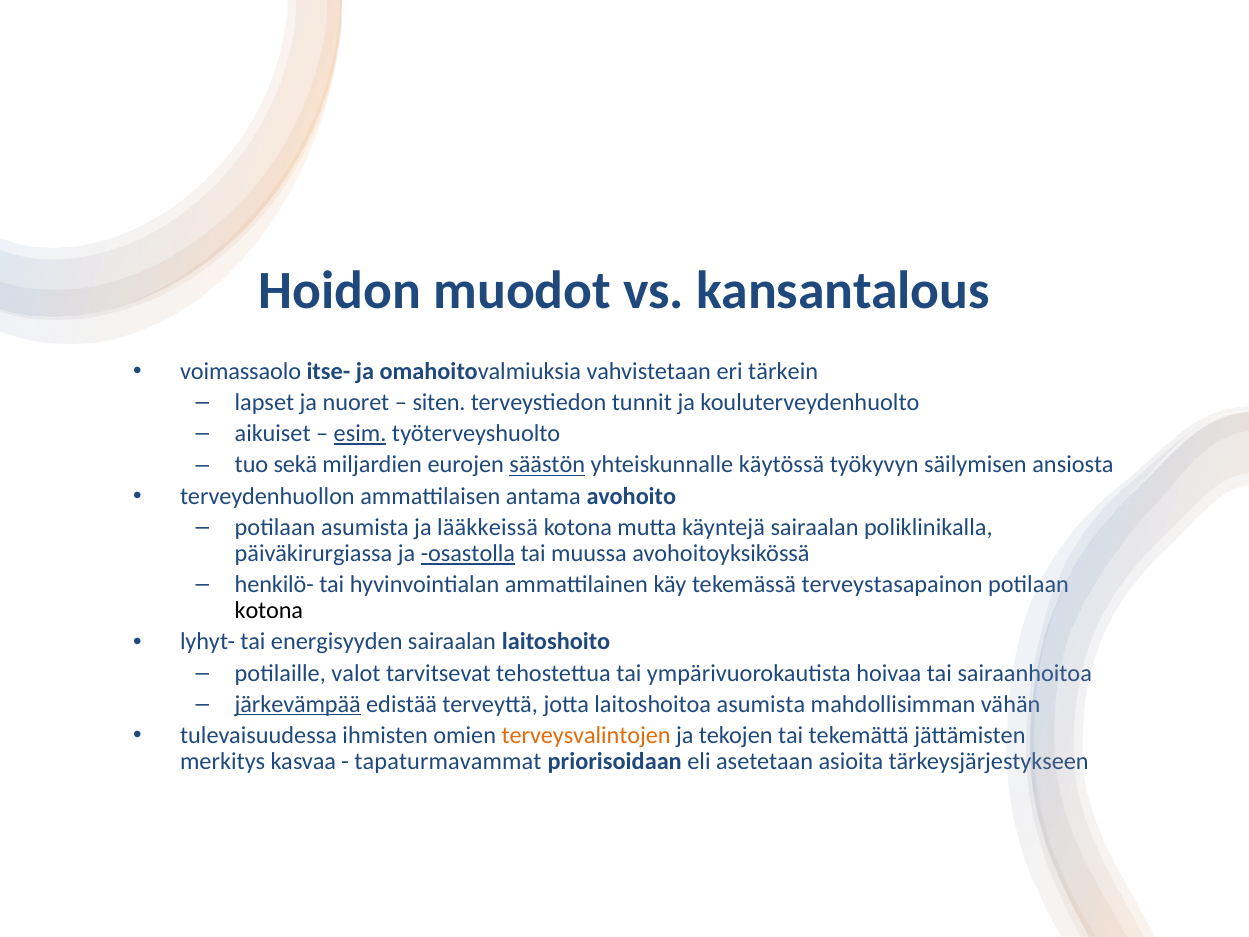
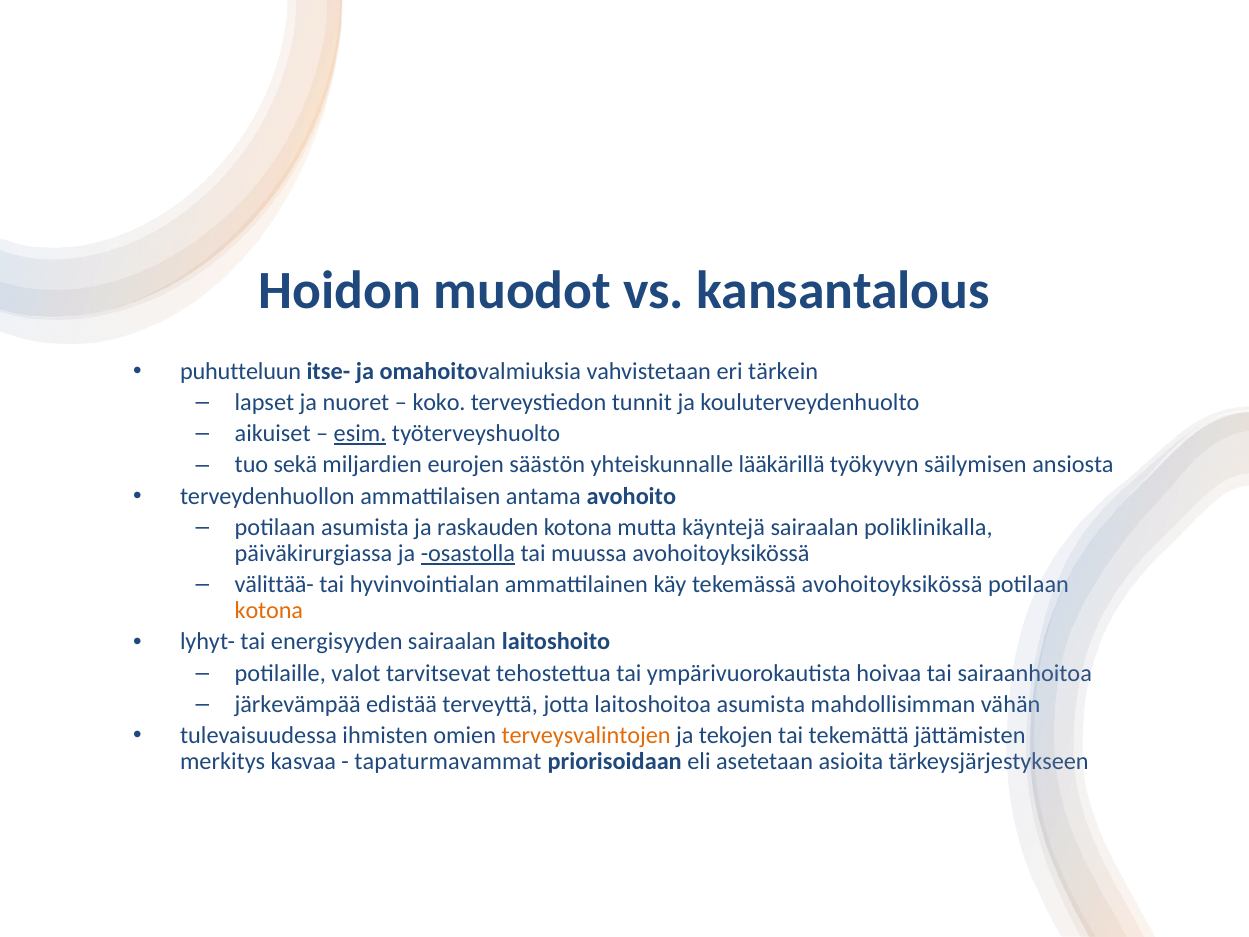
voimassaolo: voimassaolo -> puhutteluun
siten: siten -> koko
säästön underline: present -> none
käytössä: käytössä -> lääkärillä
lääkkeissä: lääkkeissä -> raskauden
henkilö-: henkilö- -> välittää-
tekemässä terveystasapainon: terveystasapainon -> avohoitoyksikössä
kotona at (269, 611) colour: black -> orange
järkevämpää underline: present -> none
